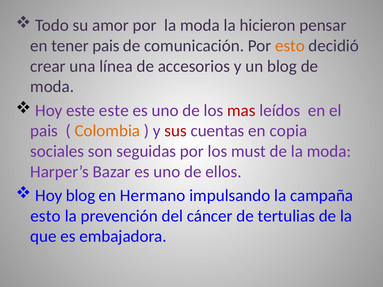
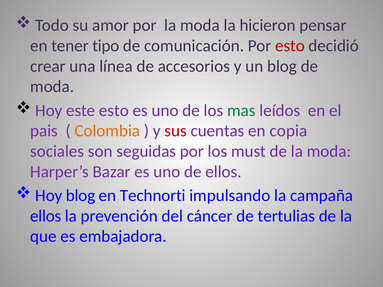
tener pais: pais -> tipo
esto at (290, 46) colour: orange -> red
este este: este -> esto
mas colour: red -> green
Hermano: Hermano -> Technorti
esto at (45, 216): esto -> ellos
